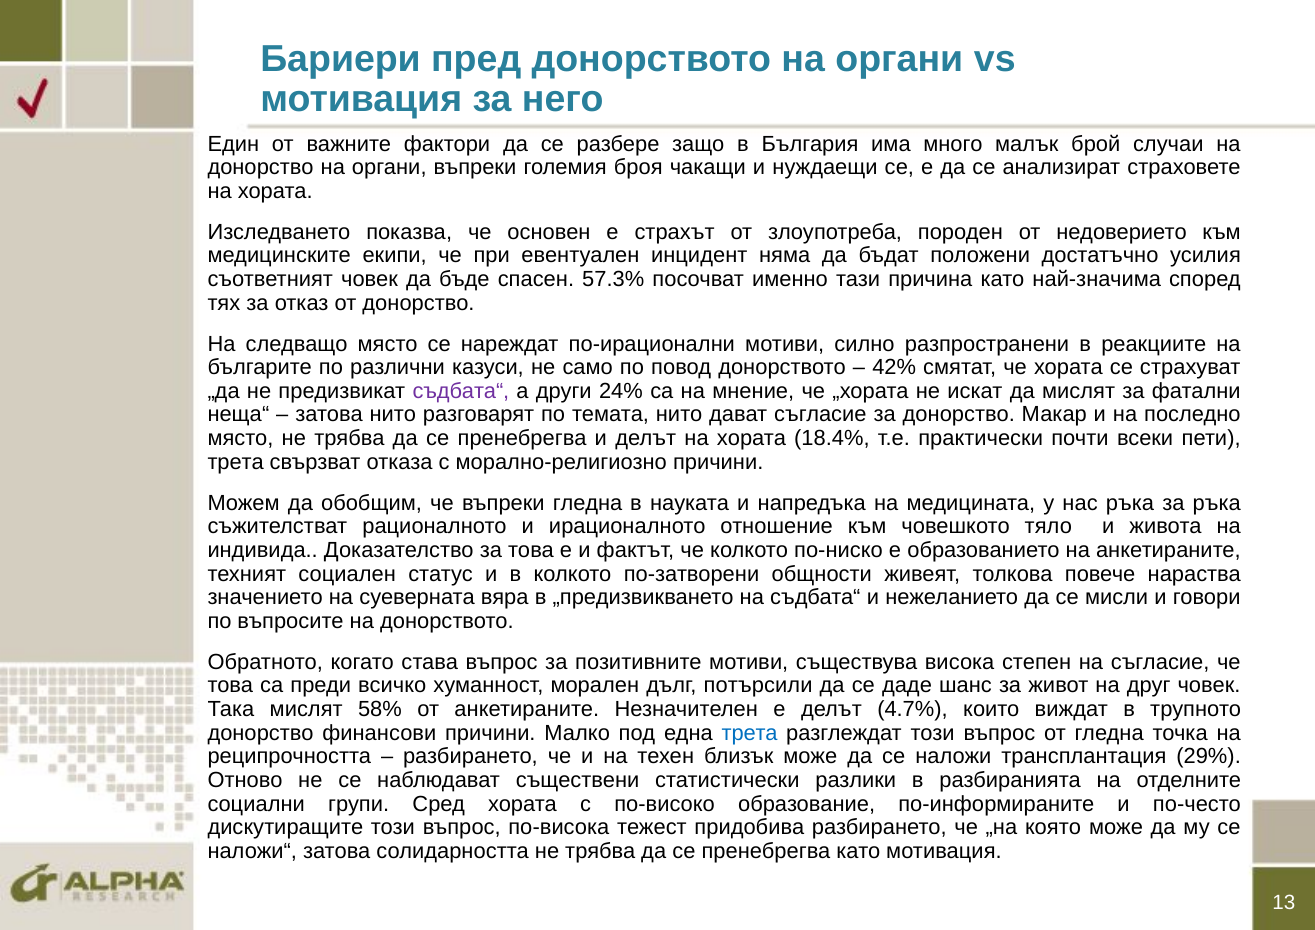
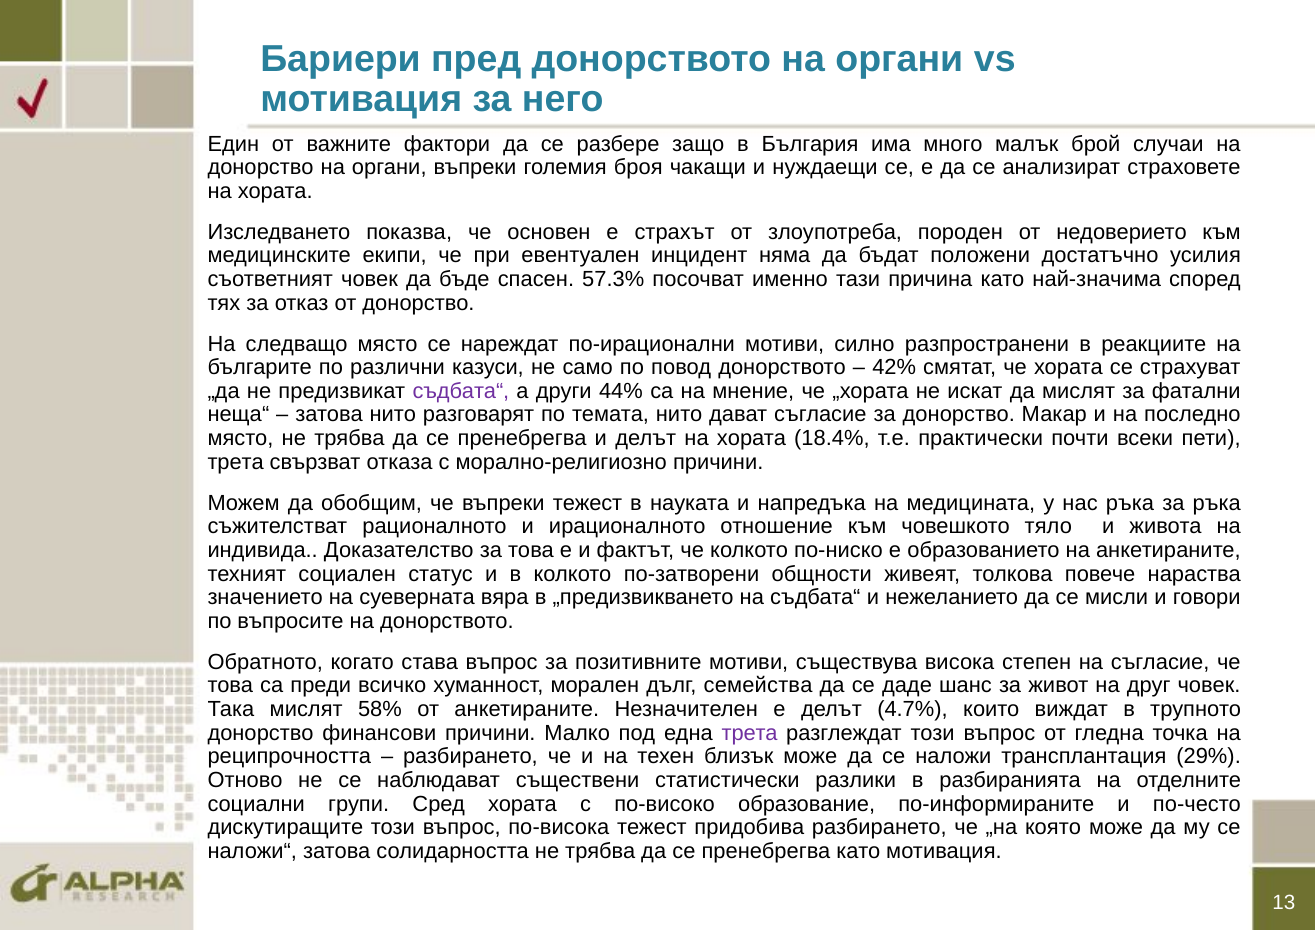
24%: 24% -> 44%
въпреки гледна: гледна -> тежест
потърсили: потърсили -> семейства
трета at (750, 733) colour: blue -> purple
